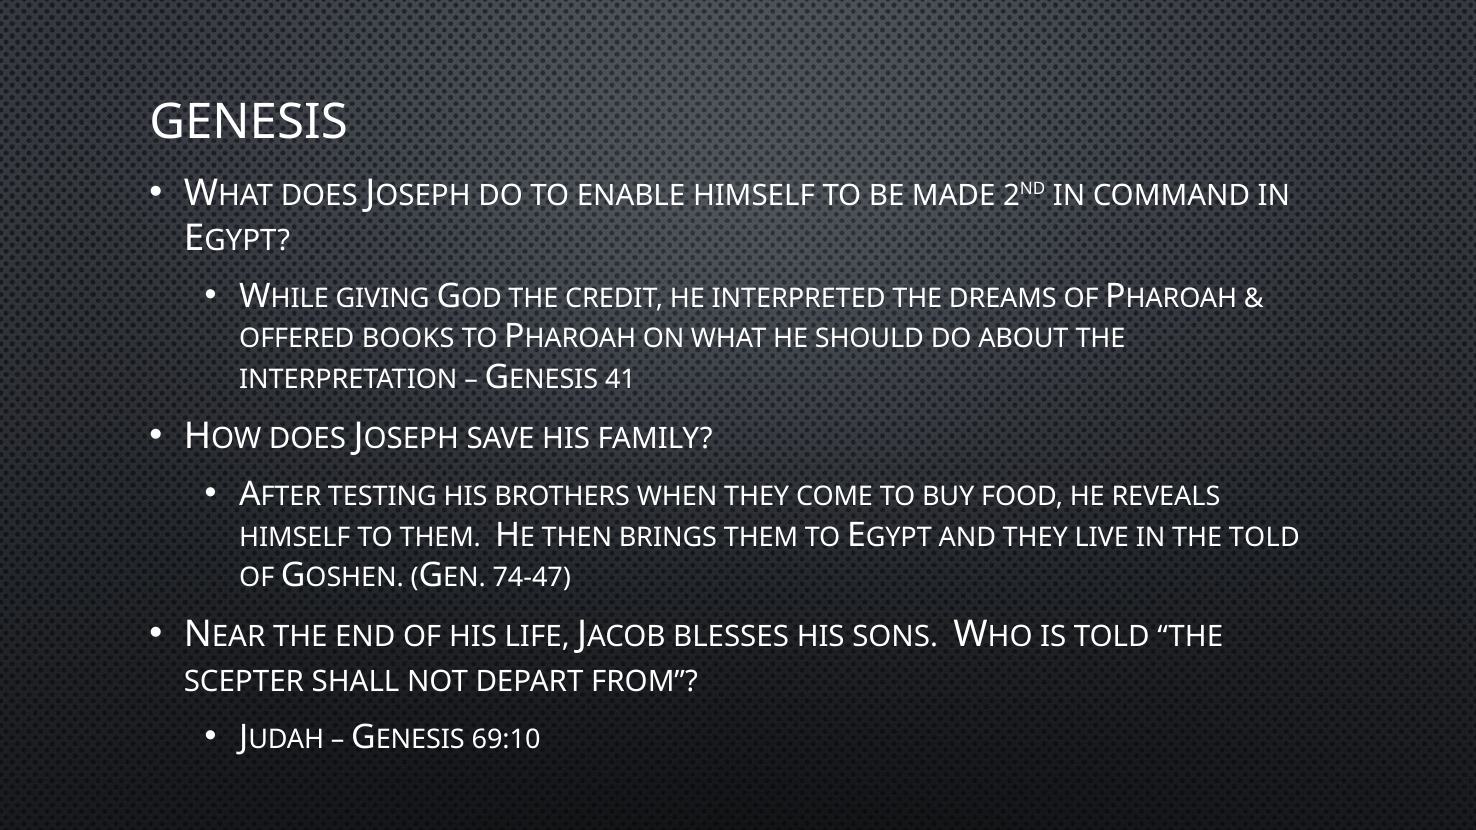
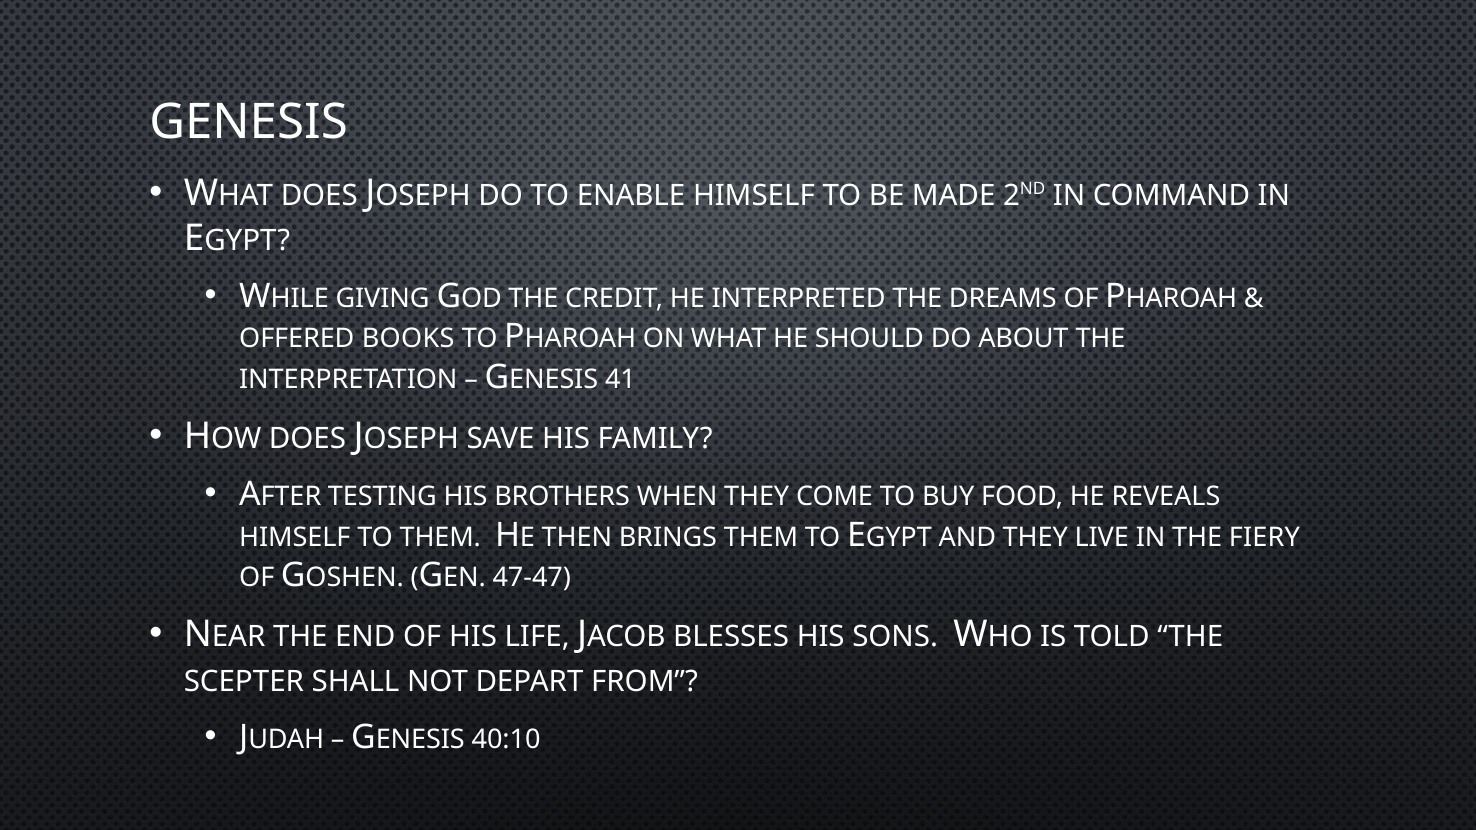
THE TOLD: TOLD -> FIERY
74-47: 74-47 -> 47-47
69:10: 69:10 -> 40:10
